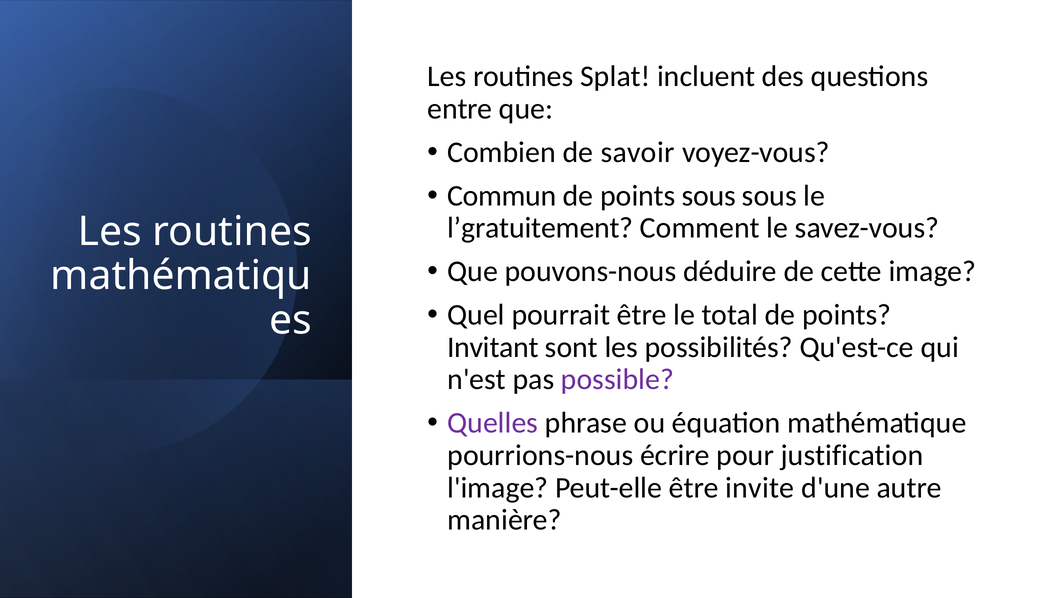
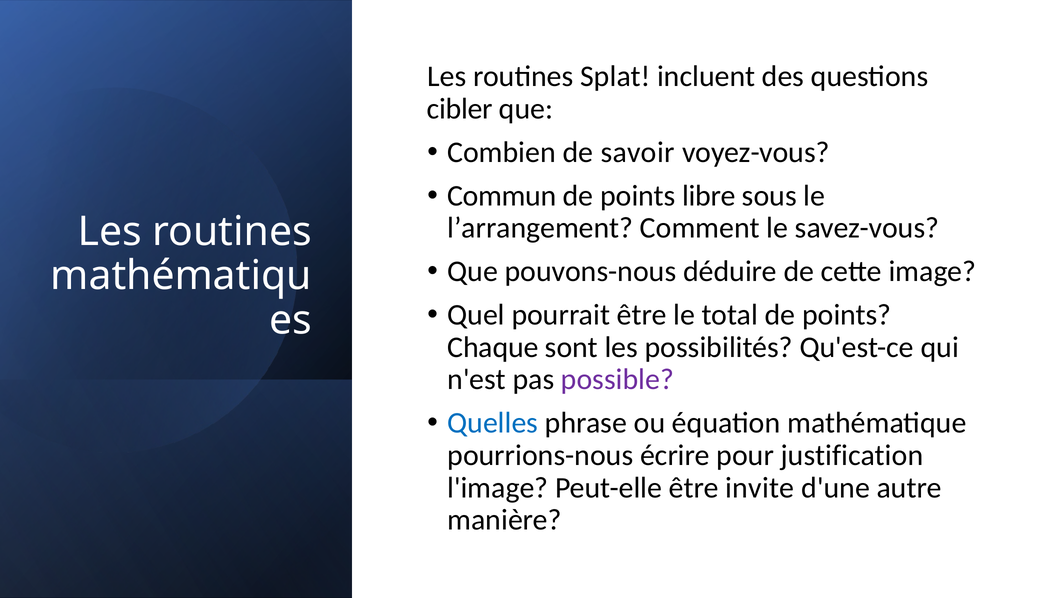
entre: entre -> cibler
points sous: sous -> libre
l’gratuitement: l’gratuitement -> l’arrangement
Invitant: Invitant -> Chaque
Quelles colour: purple -> blue
